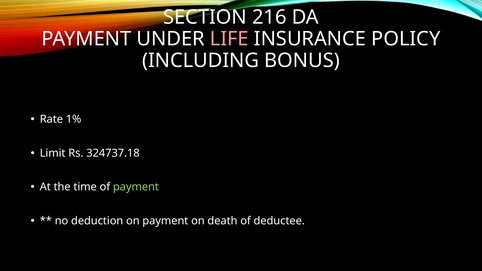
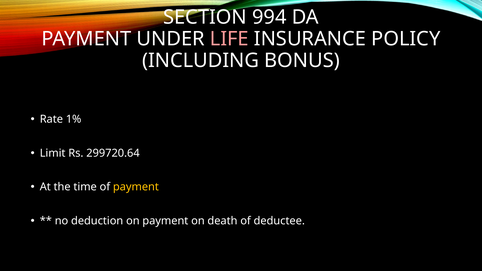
216: 216 -> 994
324737.18: 324737.18 -> 299720.64
payment at (136, 187) colour: light green -> yellow
